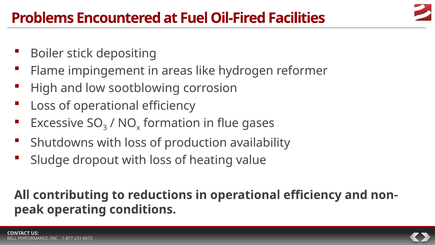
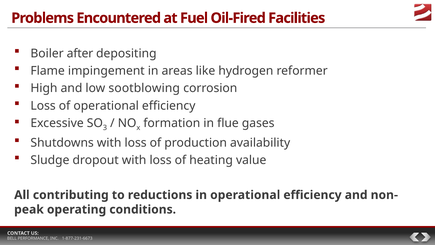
stick: stick -> after
